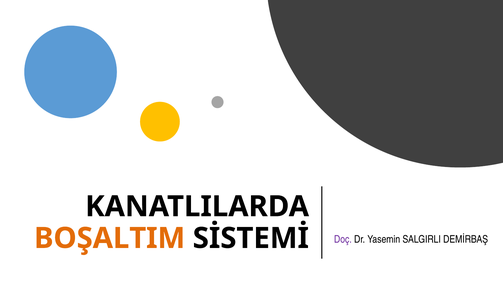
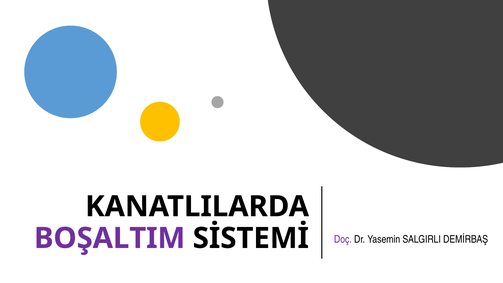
BOŞALTIM colour: orange -> purple
